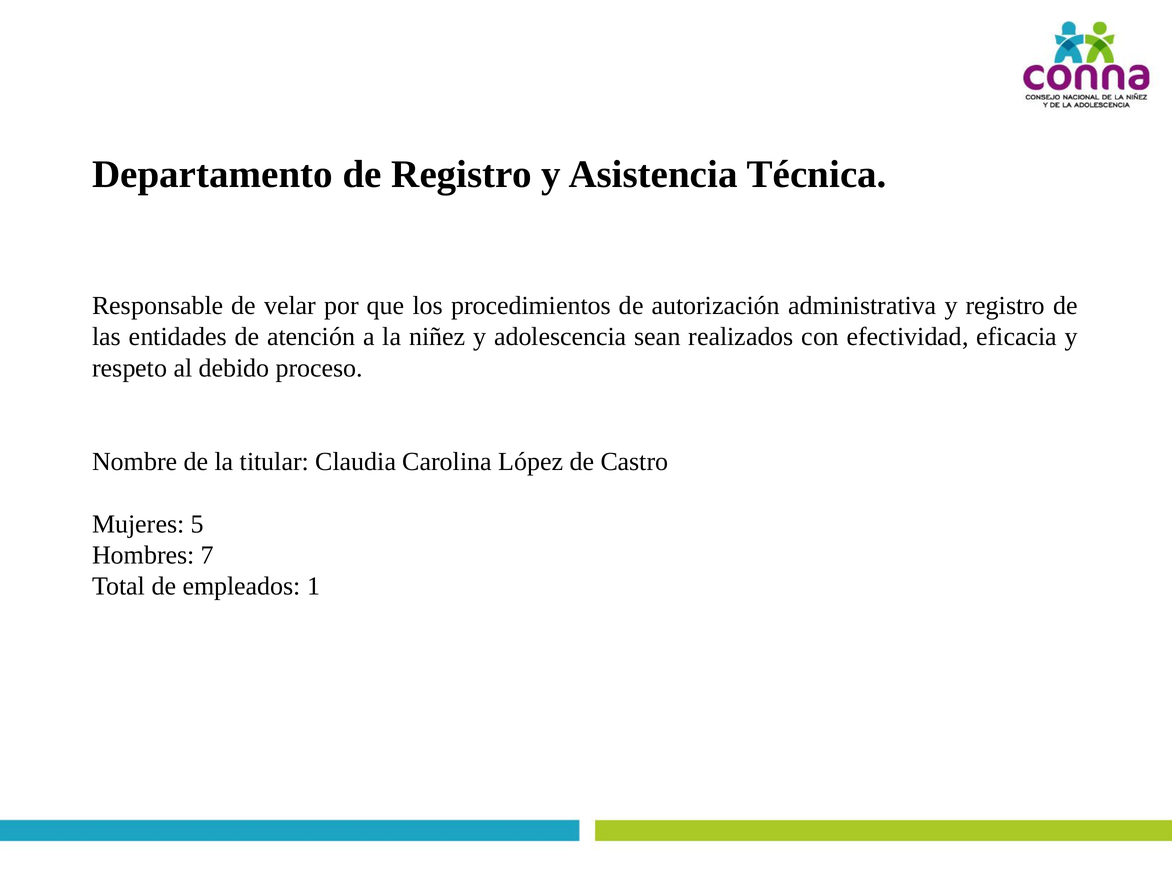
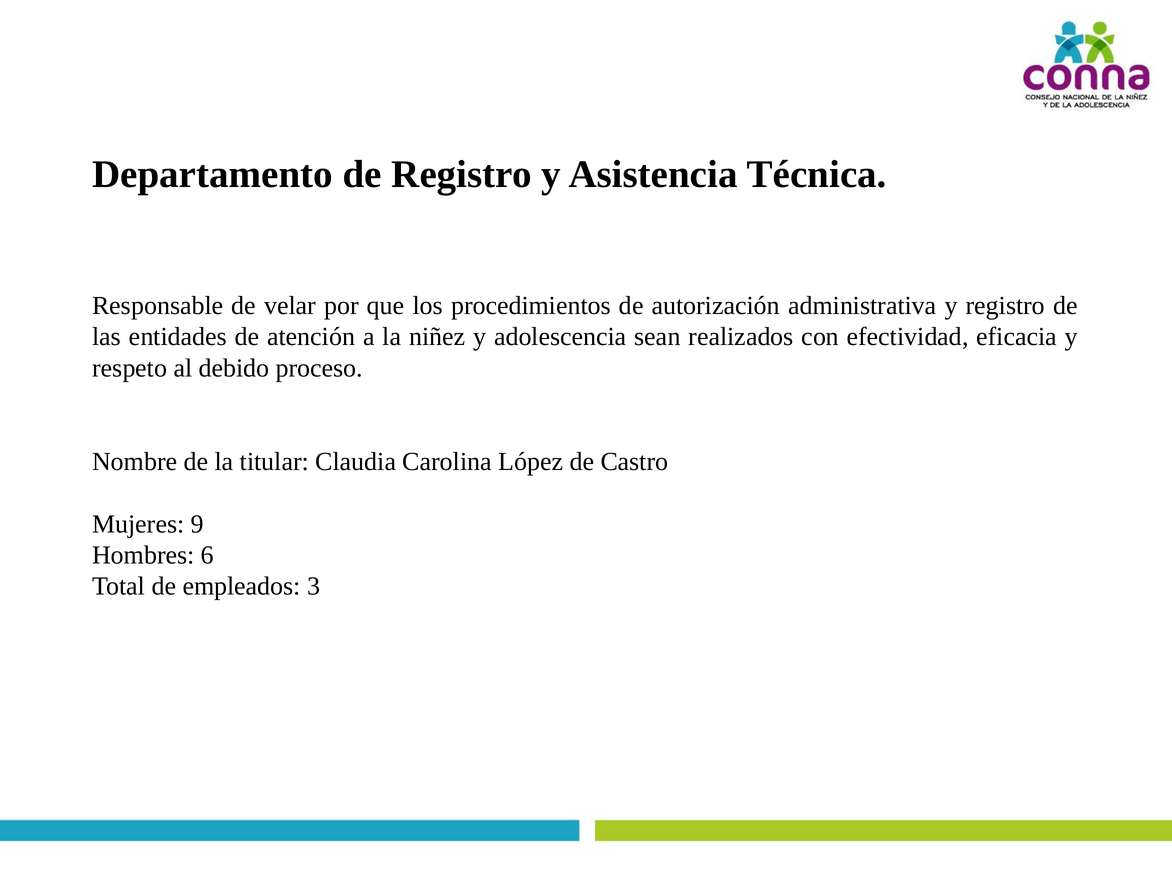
5: 5 -> 9
7: 7 -> 6
1: 1 -> 3
